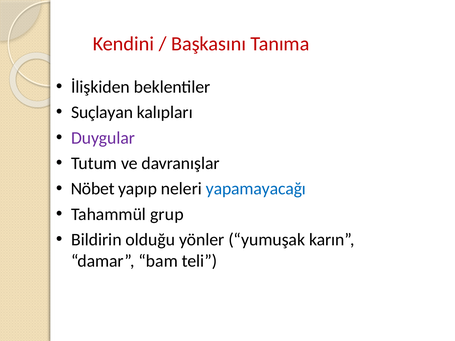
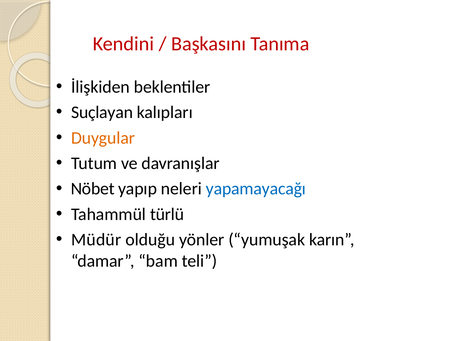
Duygular colour: purple -> orange
grup: grup -> türlü
Bildirin: Bildirin -> Müdür
